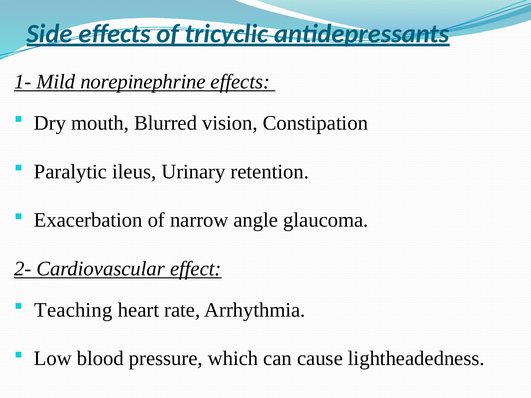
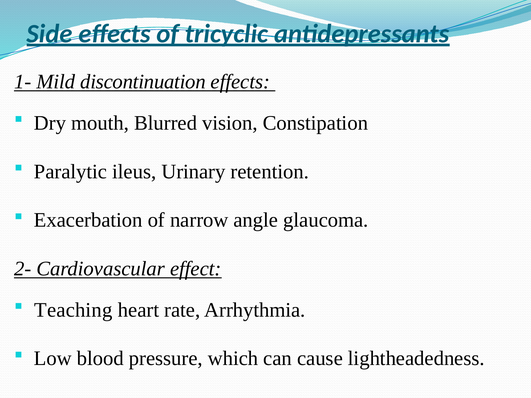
norepinephrine: norepinephrine -> discontinuation
